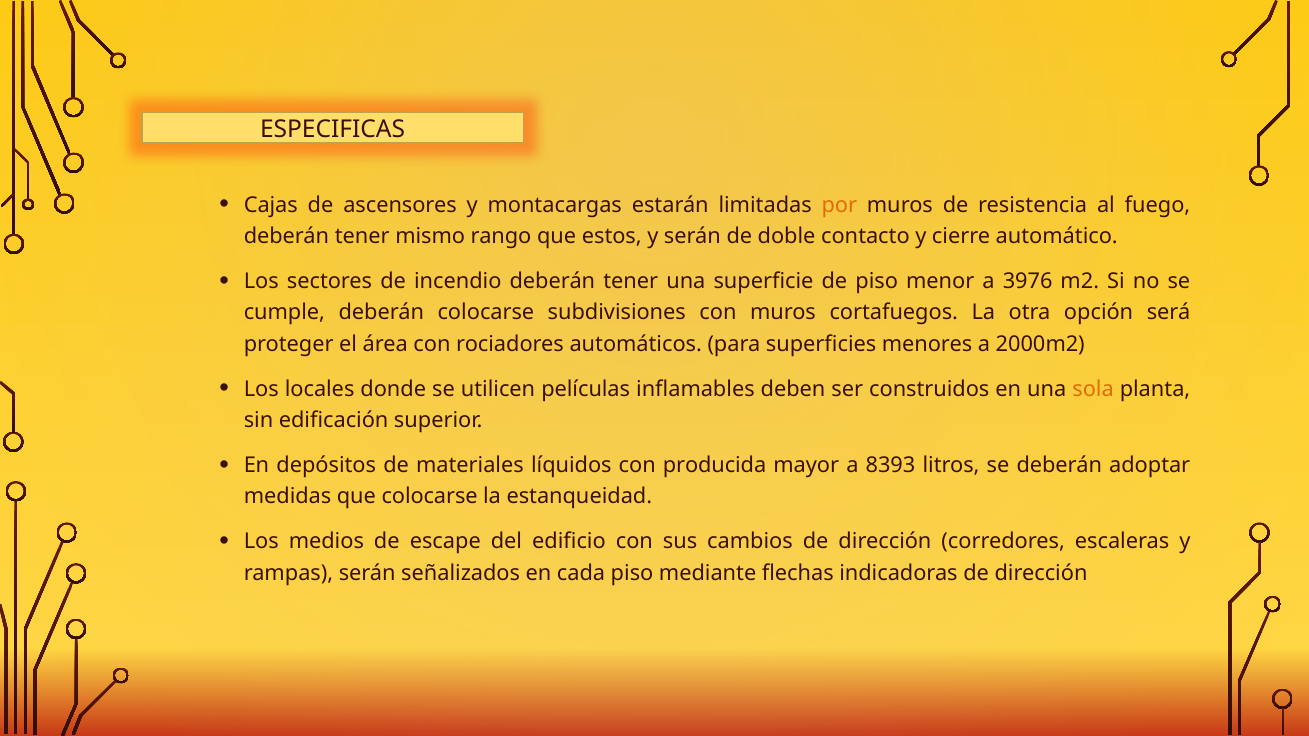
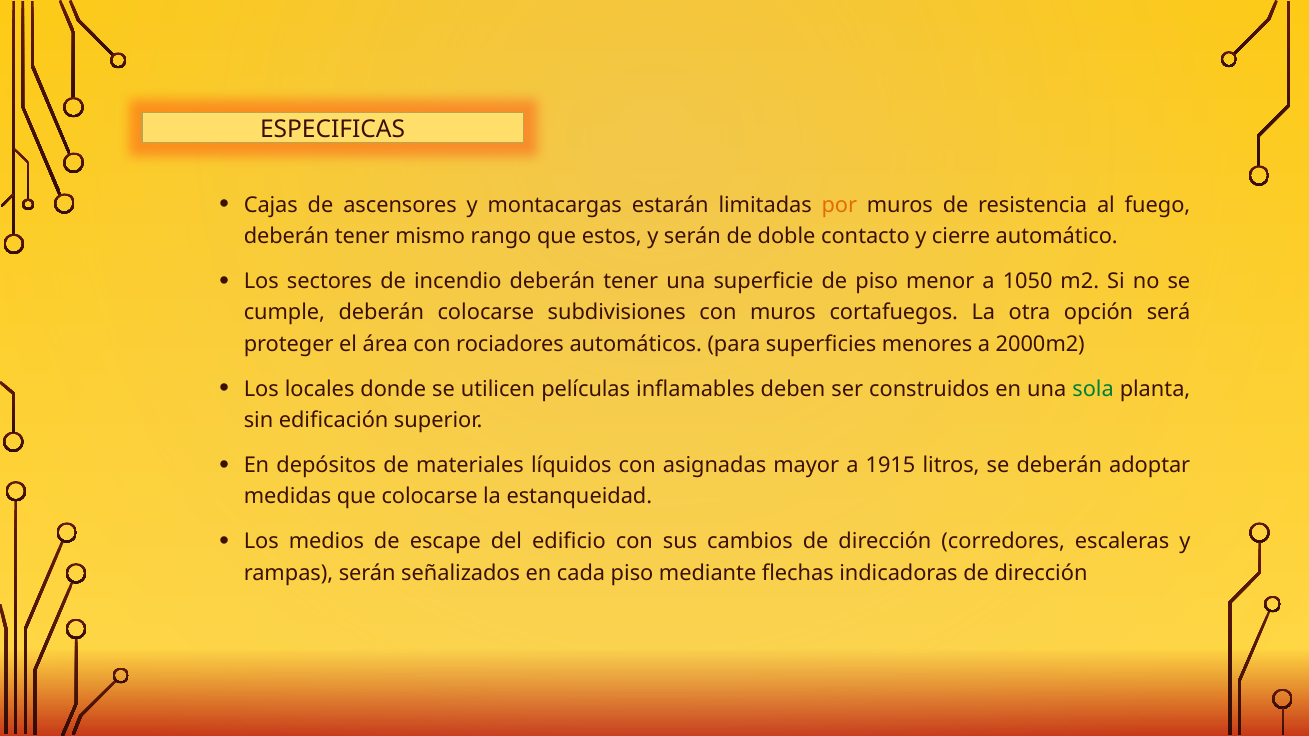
3976: 3976 -> 1050
sola colour: orange -> green
producida: producida -> asignadas
8393: 8393 -> 1915
